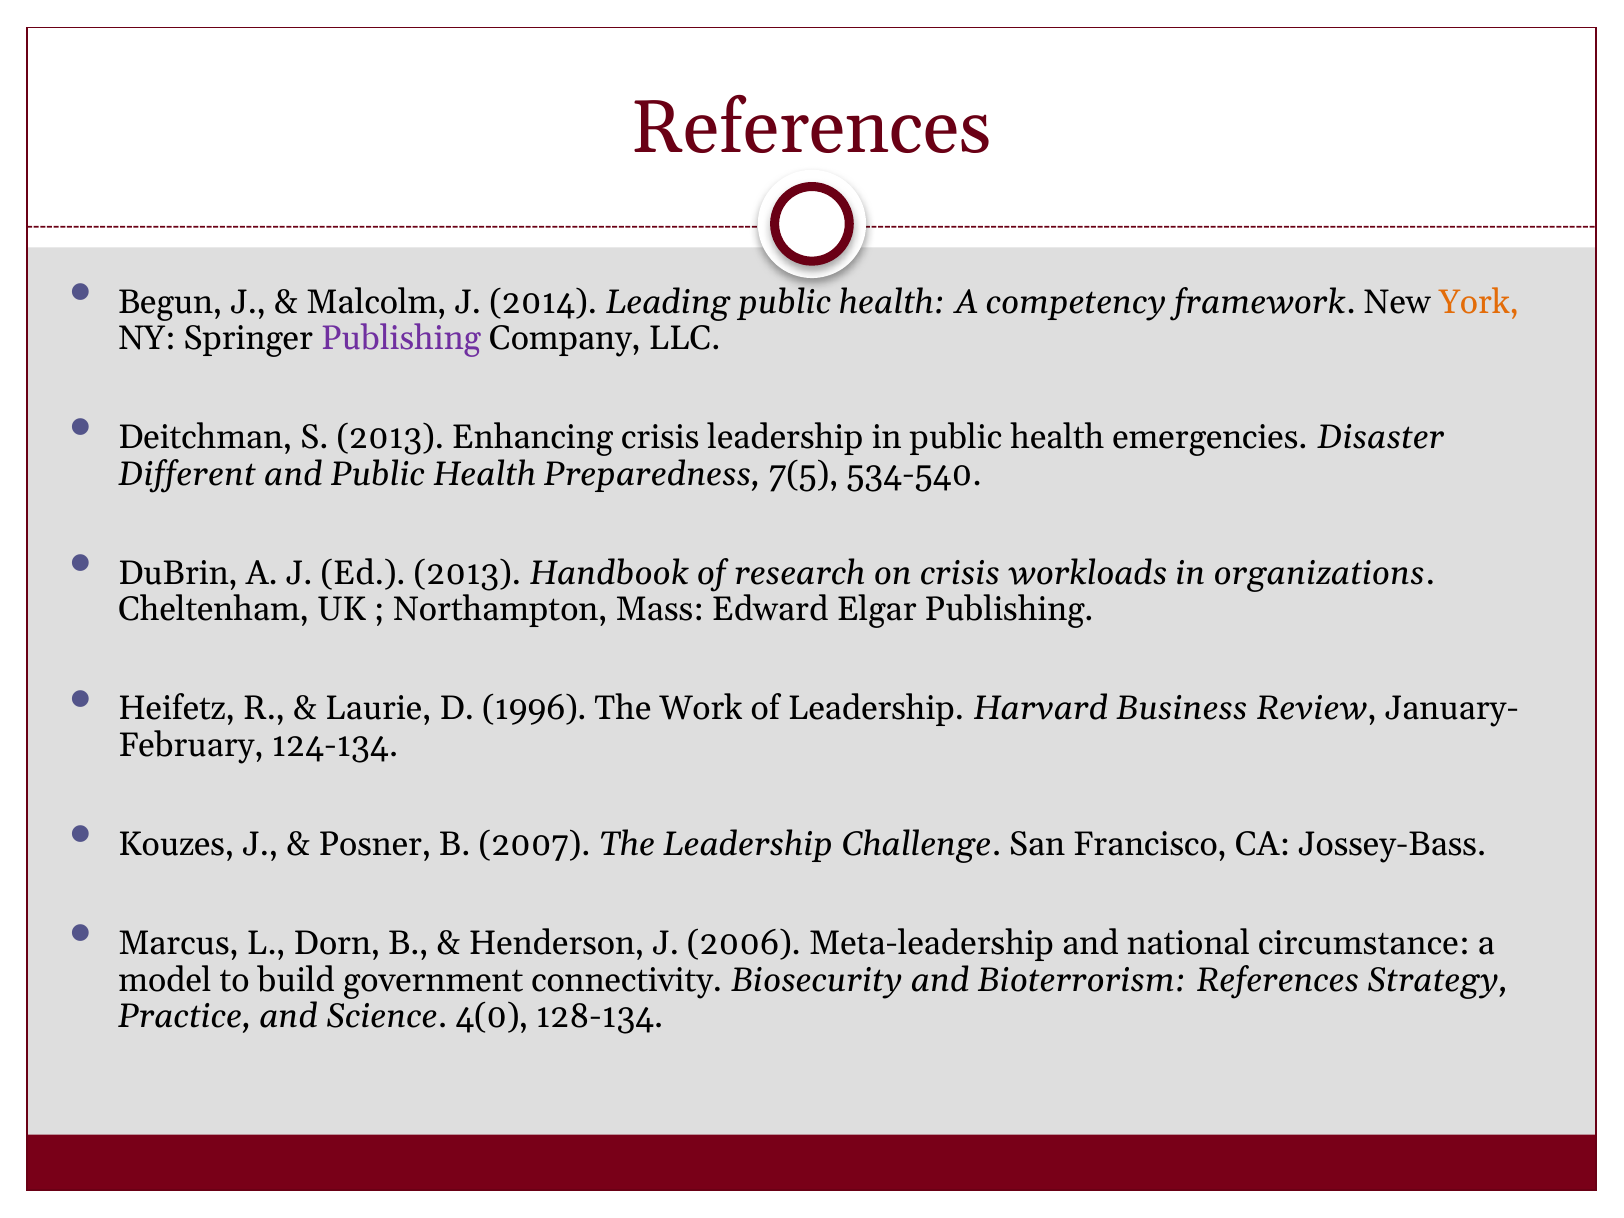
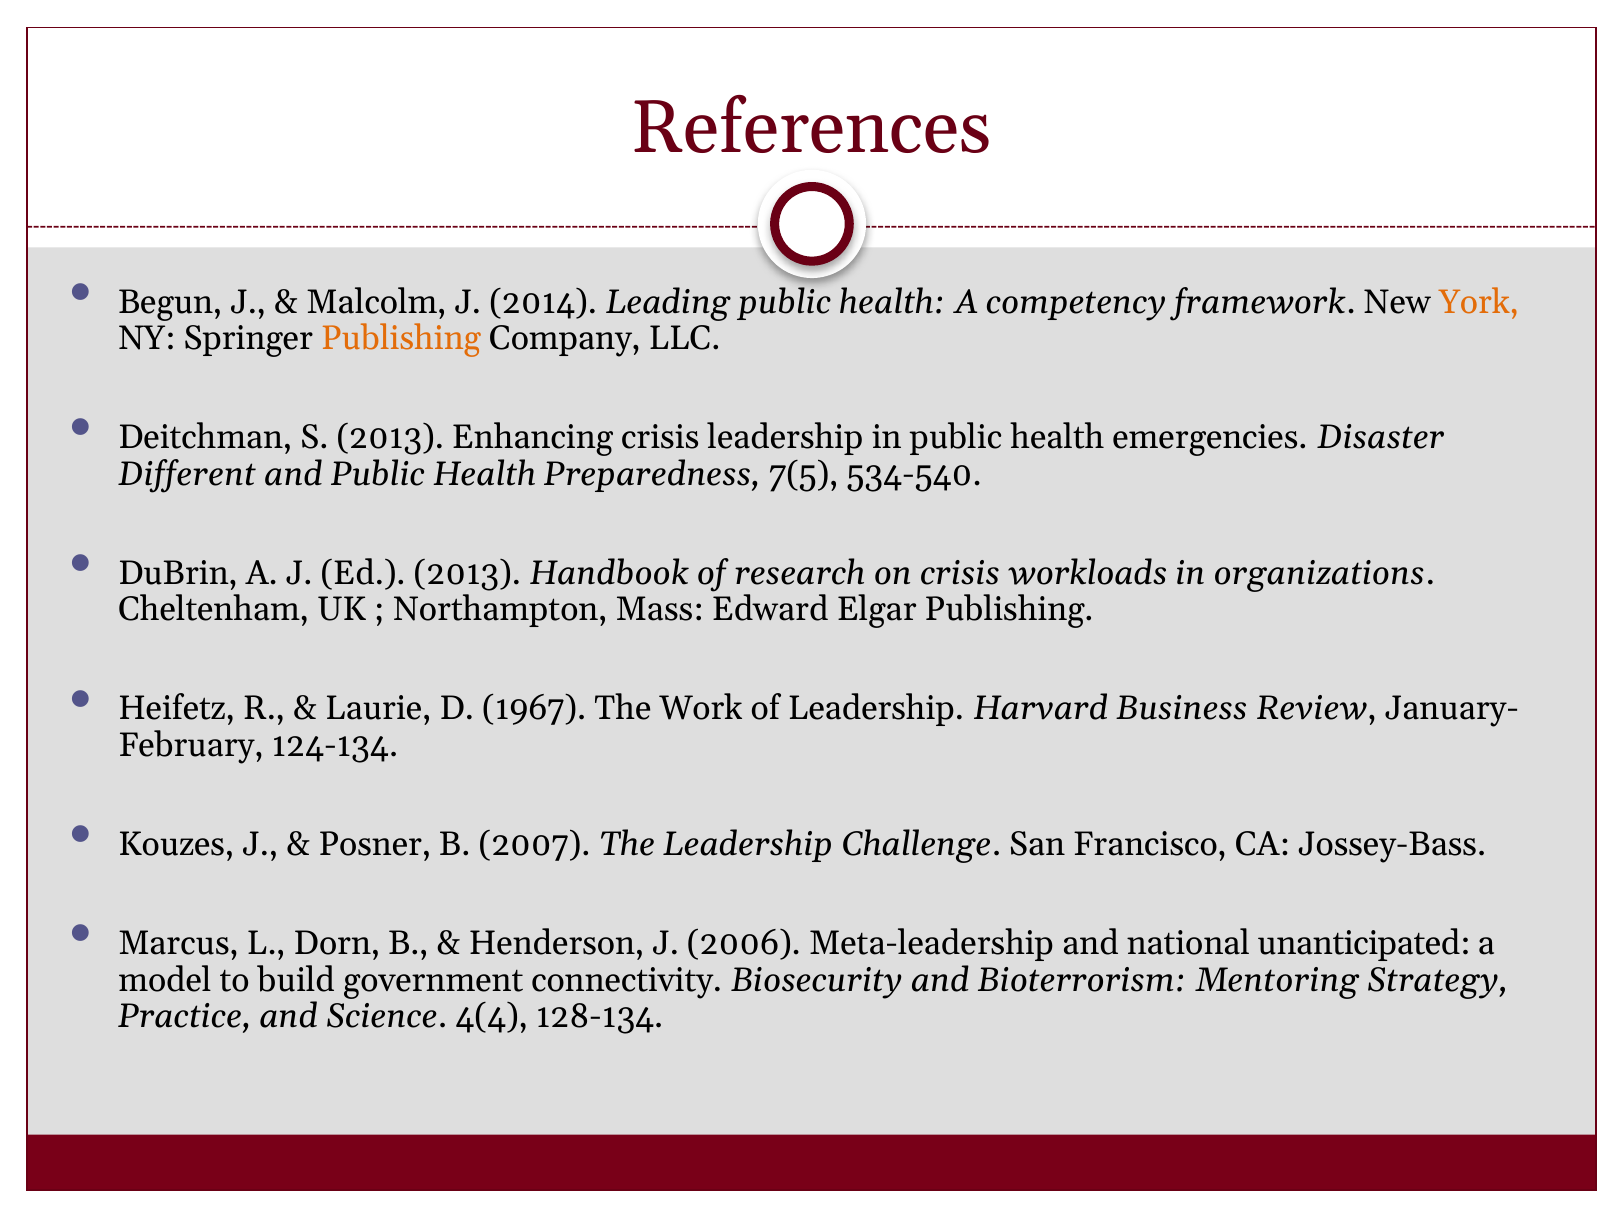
Publishing at (401, 338) colour: purple -> orange
1996: 1996 -> 1967
circumstance: circumstance -> unanticipated
Bioterrorism References: References -> Mentoring
4(0: 4(0 -> 4(4
